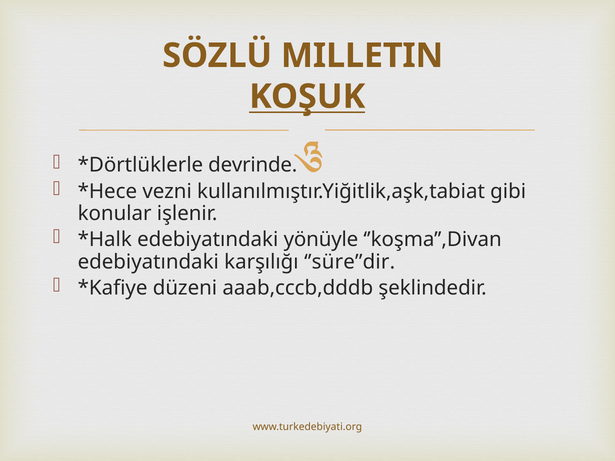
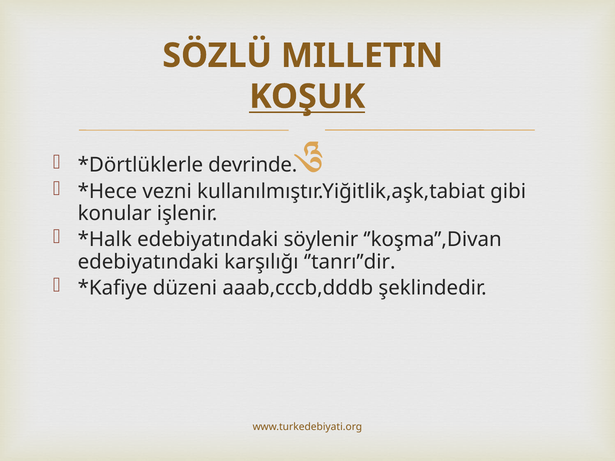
yönüyle: yönüyle -> söylenir
’süre’’dir: ’süre’’dir -> ’tanrı’’dir
